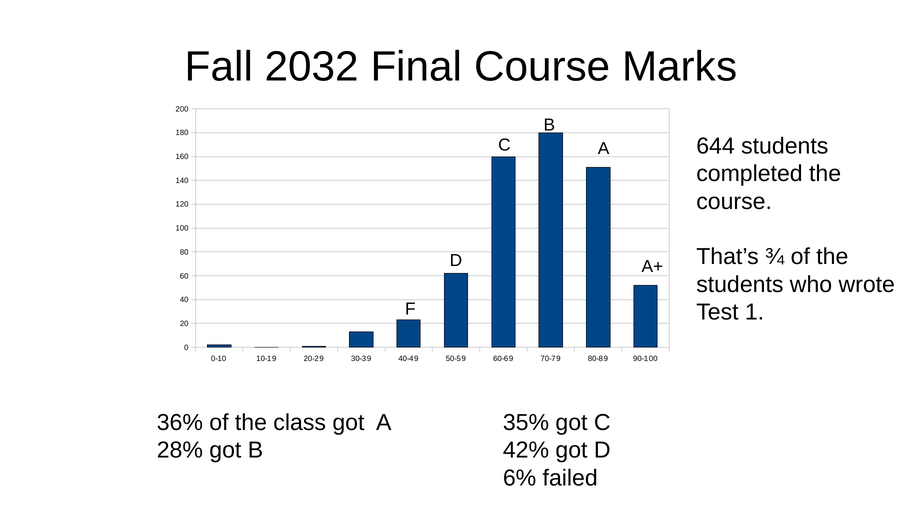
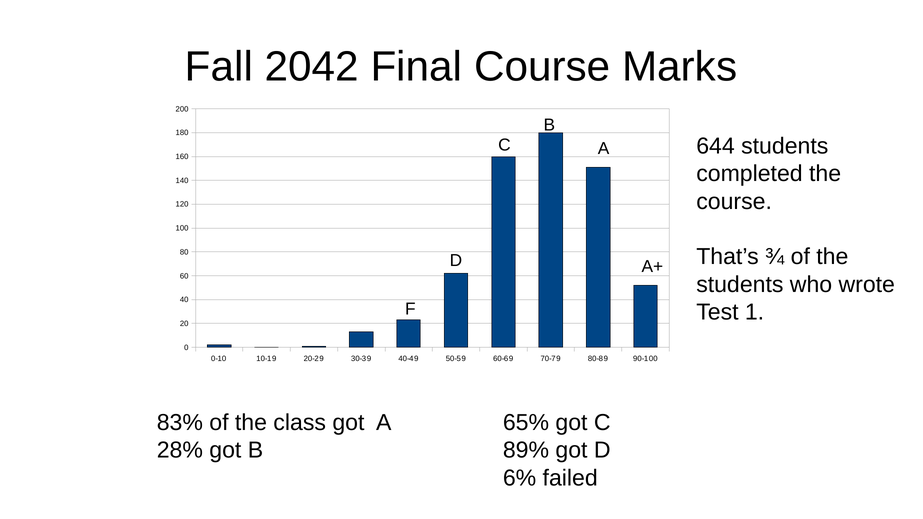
2032: 2032 -> 2042
36%: 36% -> 83%
35%: 35% -> 65%
42%: 42% -> 89%
